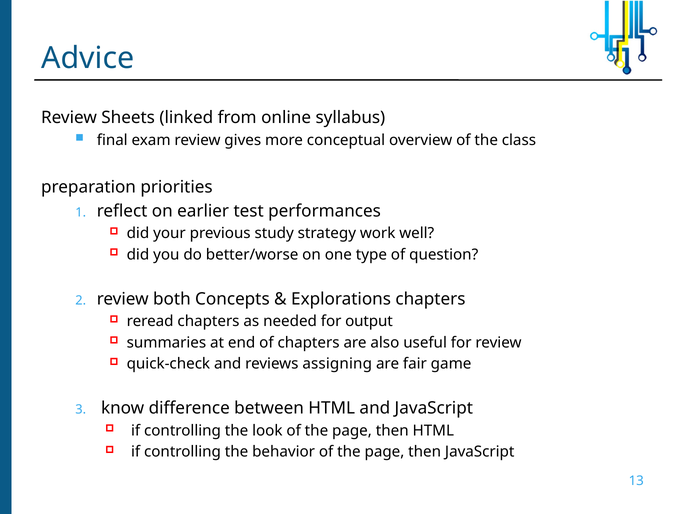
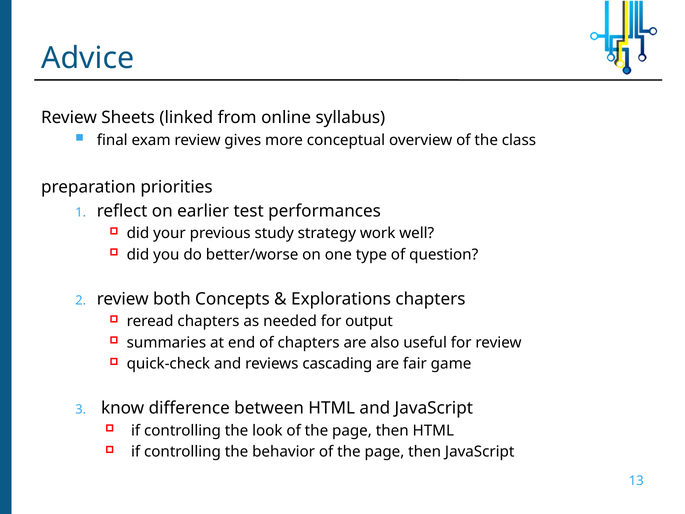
assigning: assigning -> cascading
